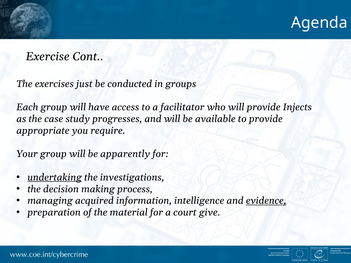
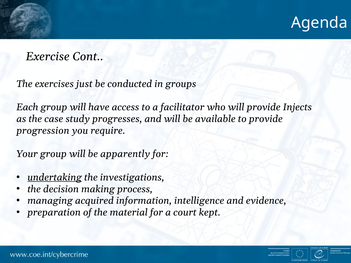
appropriate: appropriate -> progression
evidence underline: present -> none
give: give -> kept
